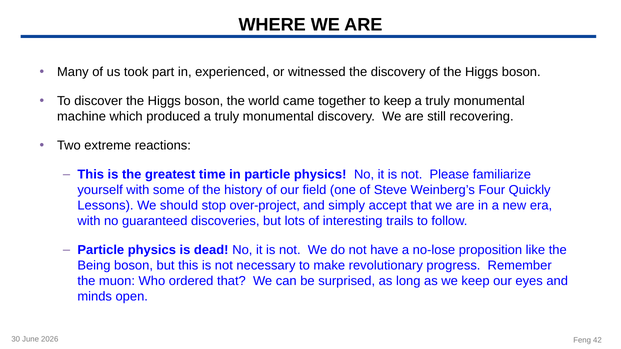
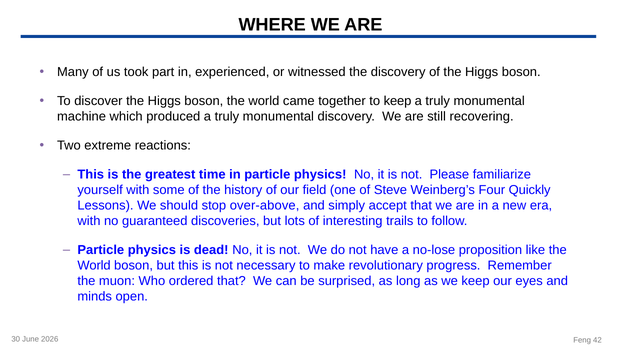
over-project: over-project -> over-above
Being at (94, 266): Being -> World
